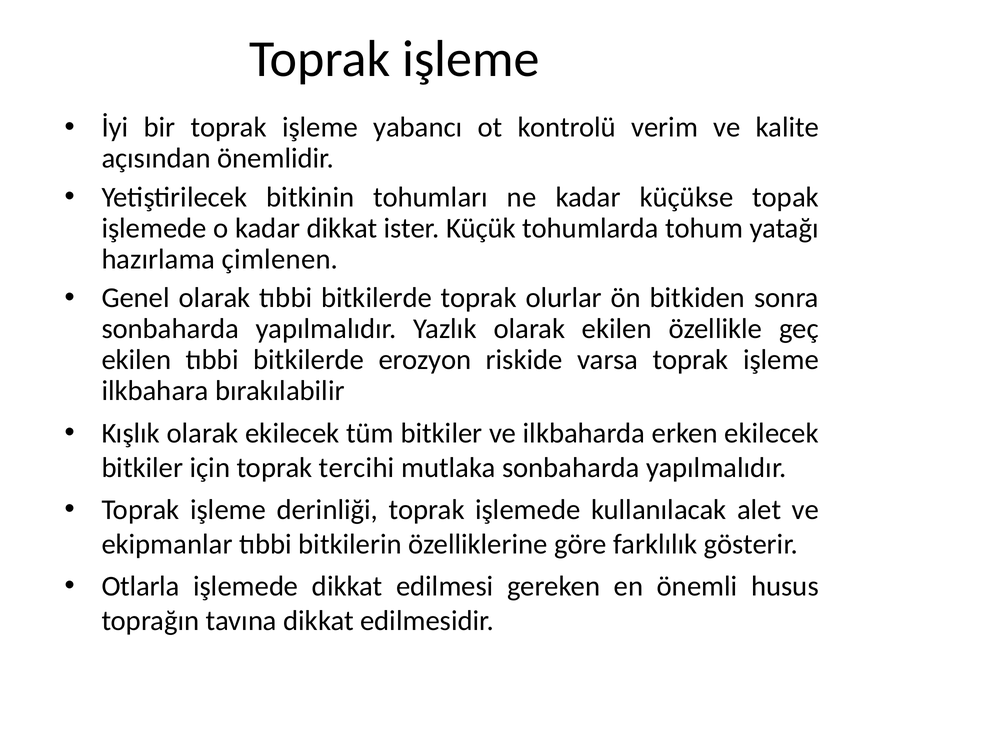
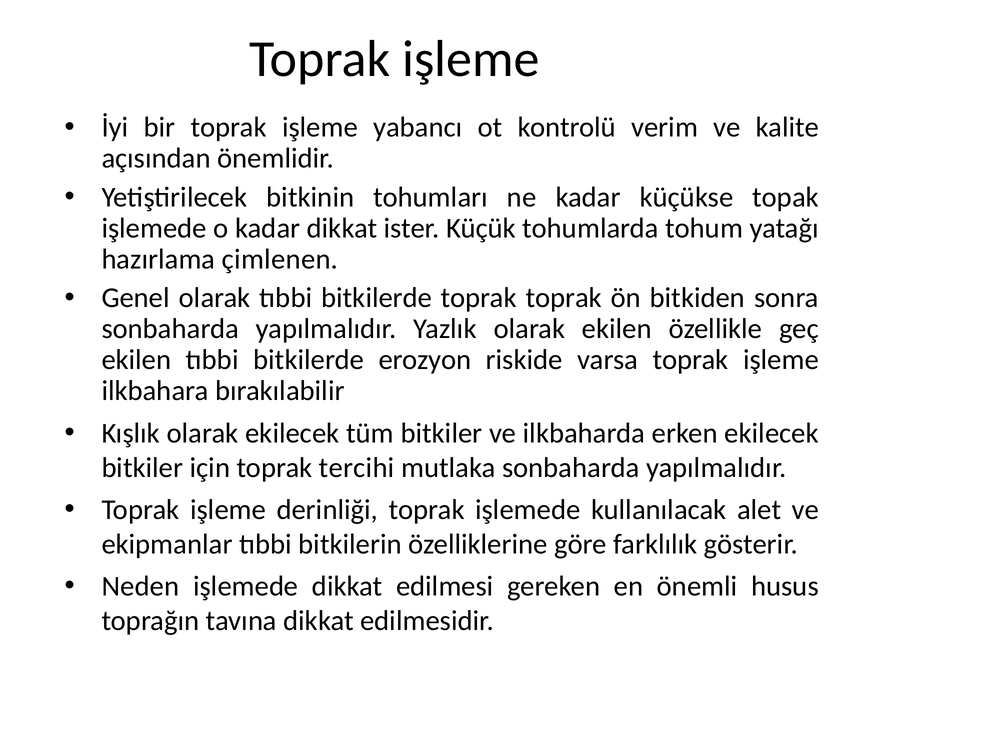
toprak olurlar: olurlar -> toprak
Otlarla: Otlarla -> Neden
